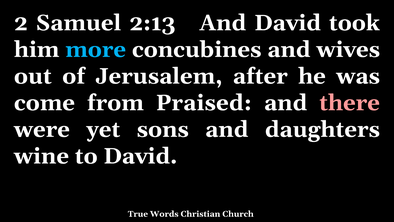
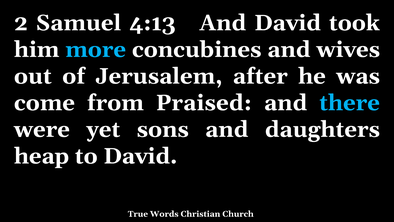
2:13: 2:13 -> 4:13
there colour: pink -> light blue
wine: wine -> heap
